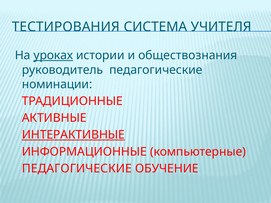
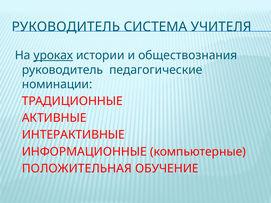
ТЕСТИРОВАНИЯ at (66, 27): ТЕСТИРОВАНИЯ -> РУКОВОДИТЕЛЬ
ИНТЕРАКТИВНЫЕ underline: present -> none
ПЕДАГОГИЧЕСКИЕ at (77, 169): ПЕДАГОГИЧЕСКИЕ -> ПОЛОЖИТЕЛЬНАЯ
